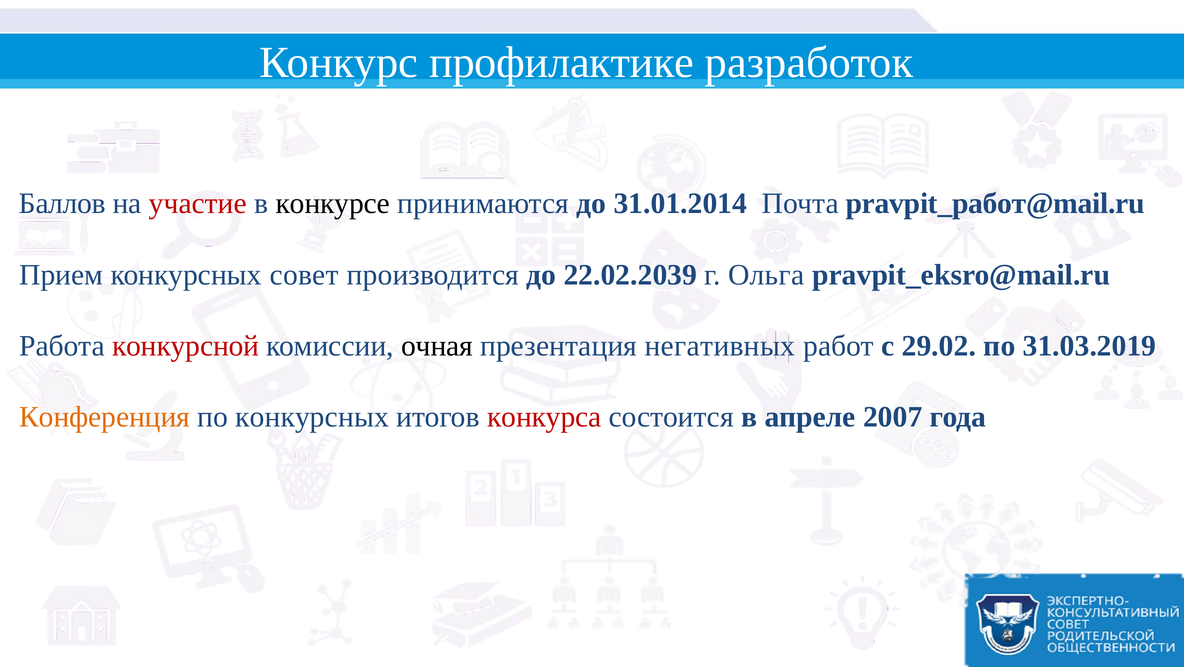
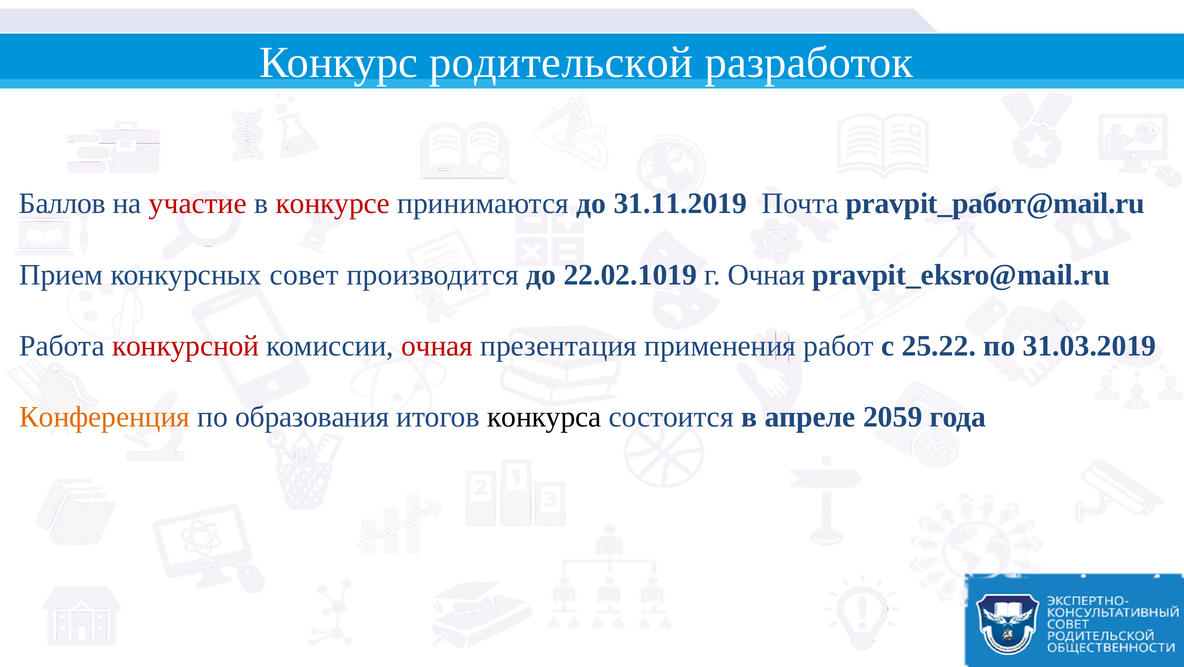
профилактике: профилактике -> родительской
конкурсе colour: black -> red
31.01.2014: 31.01.2014 -> 31.11.2019
22.02.2039: 22.02.2039 -> 22.02.1019
г Ольга: Ольга -> Очная
очная at (437, 346) colour: black -> red
негативных: негативных -> применения
29.02: 29.02 -> 25.22
по конкурсных: конкурсных -> образования
конкурса colour: red -> black
2007: 2007 -> 2059
